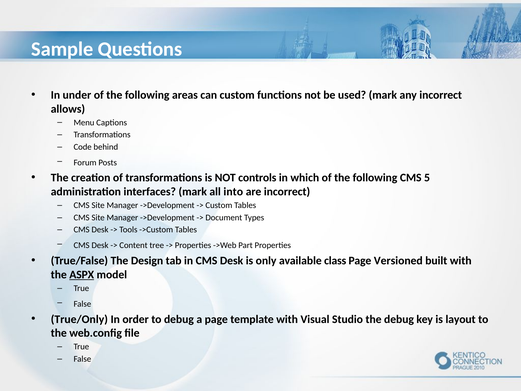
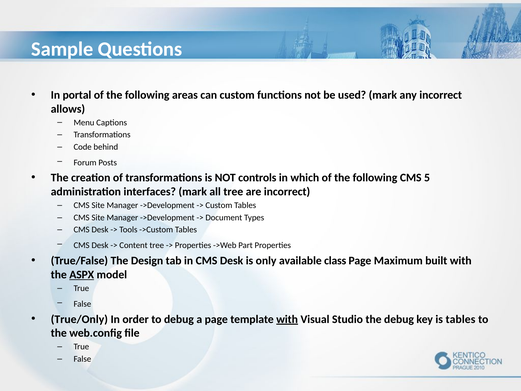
under: under -> portal
all into: into -> tree
Versioned: Versioned -> Maximum
with at (287, 319) underline: none -> present
is layout: layout -> tables
